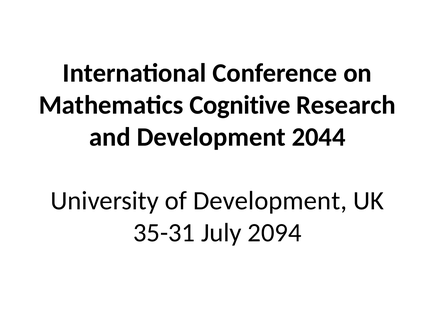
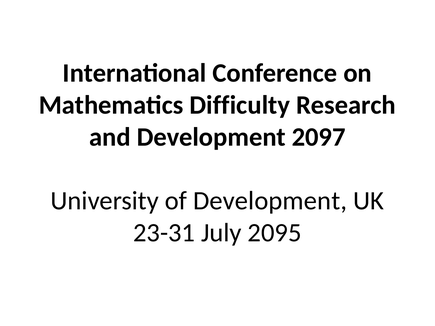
Cognitive: Cognitive -> Difficulty
2044: 2044 -> 2097
35-31: 35-31 -> 23-31
2094: 2094 -> 2095
